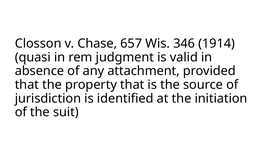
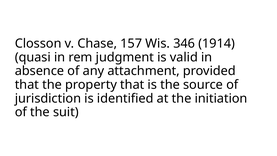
657: 657 -> 157
